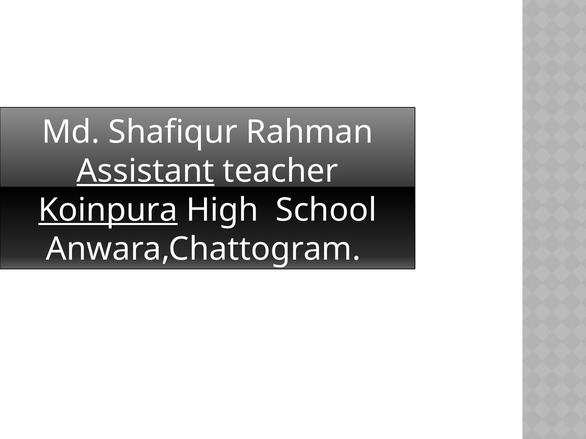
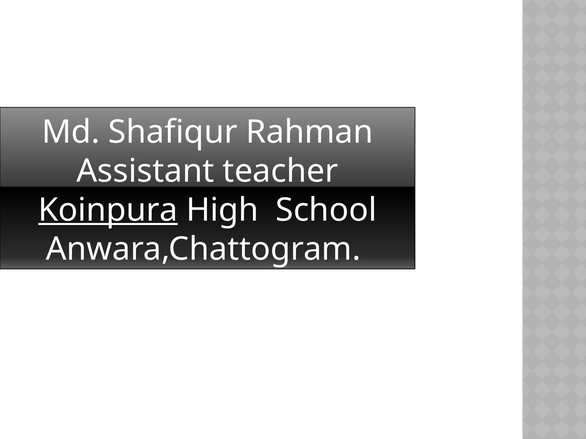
Assistant underline: present -> none
